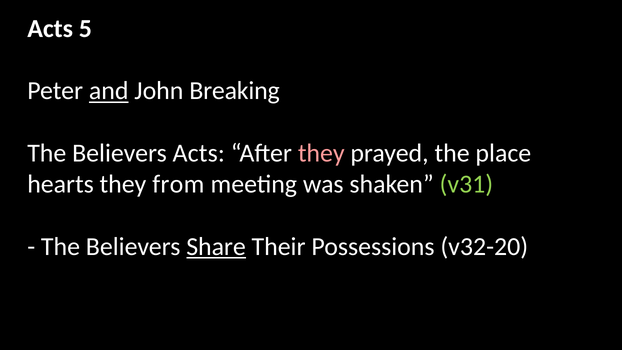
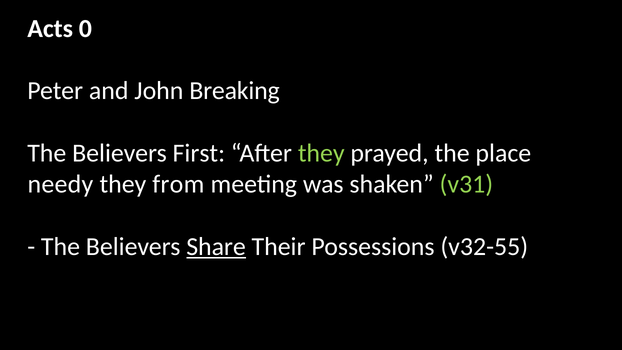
5: 5 -> 0
and underline: present -> none
Believers Acts: Acts -> First
they at (321, 153) colour: pink -> light green
hearts: hearts -> needy
v32-20: v32-20 -> v32-55
